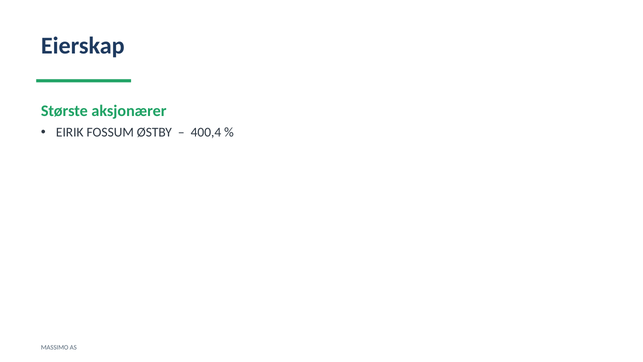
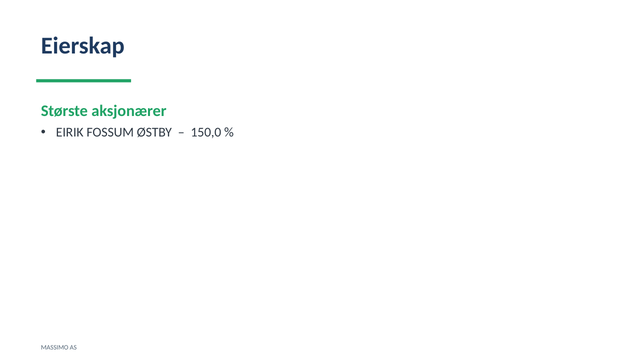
400,4: 400,4 -> 150,0
